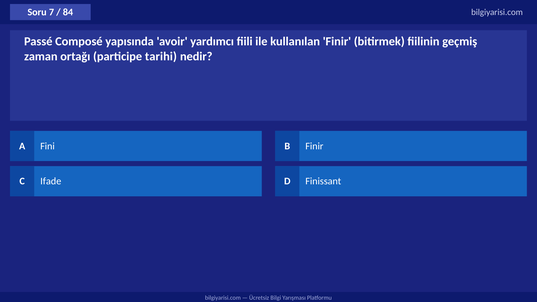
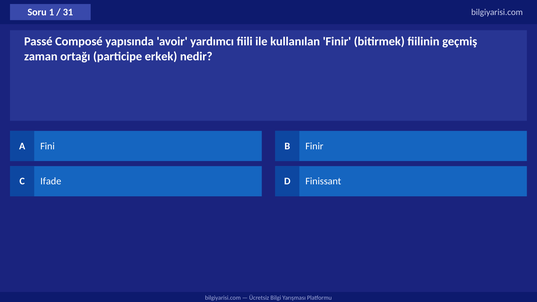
7: 7 -> 1
84: 84 -> 31
tarihi: tarihi -> erkek
